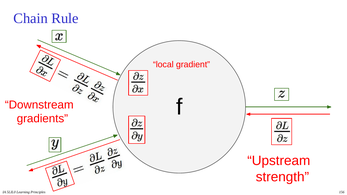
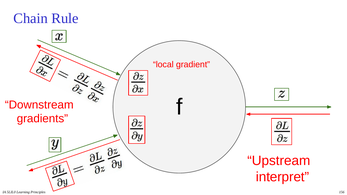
strength: strength -> interpret
